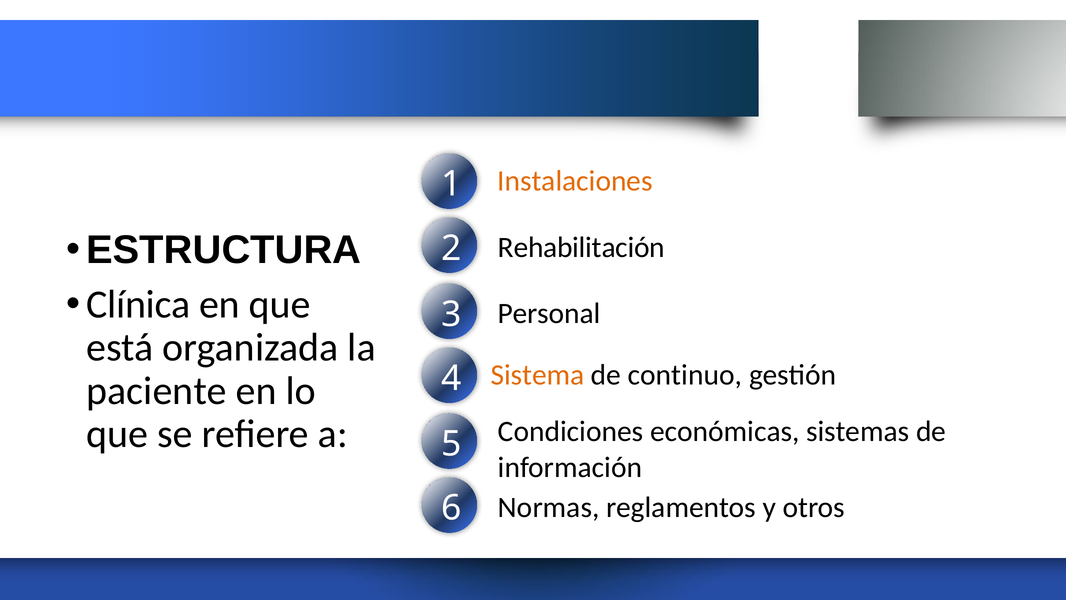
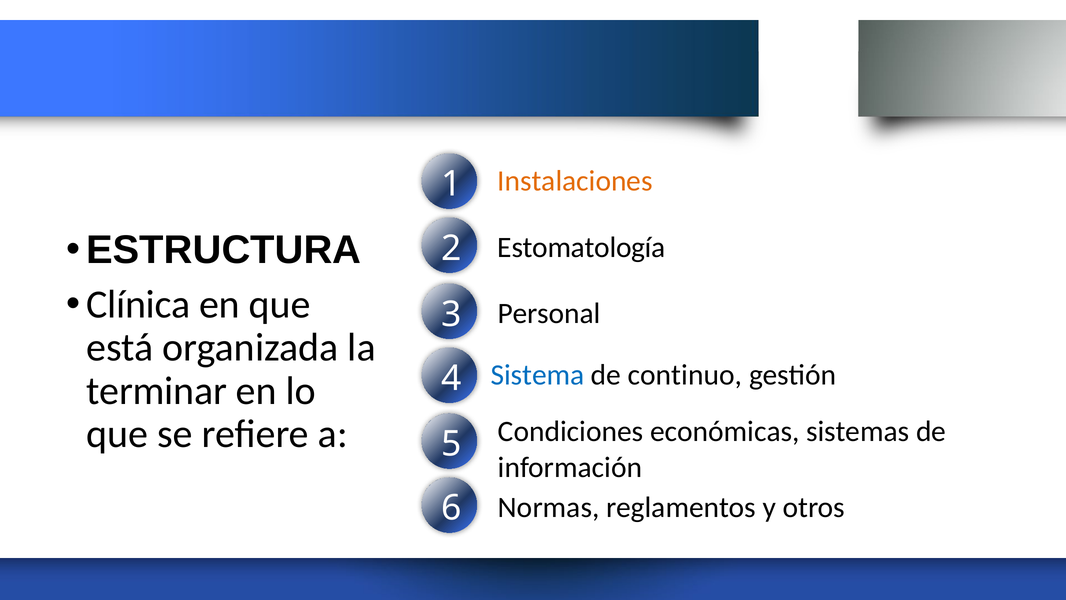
Rehabilitación: Rehabilitación -> Estomatología
Sistema colour: orange -> blue
paciente: paciente -> terminar
